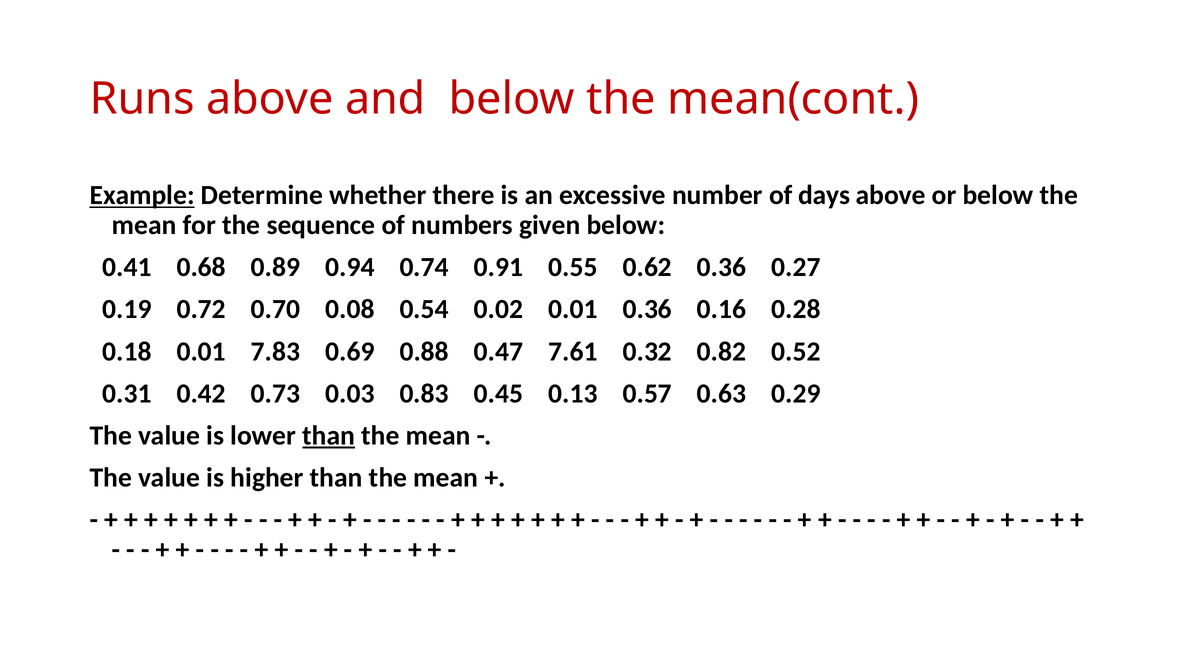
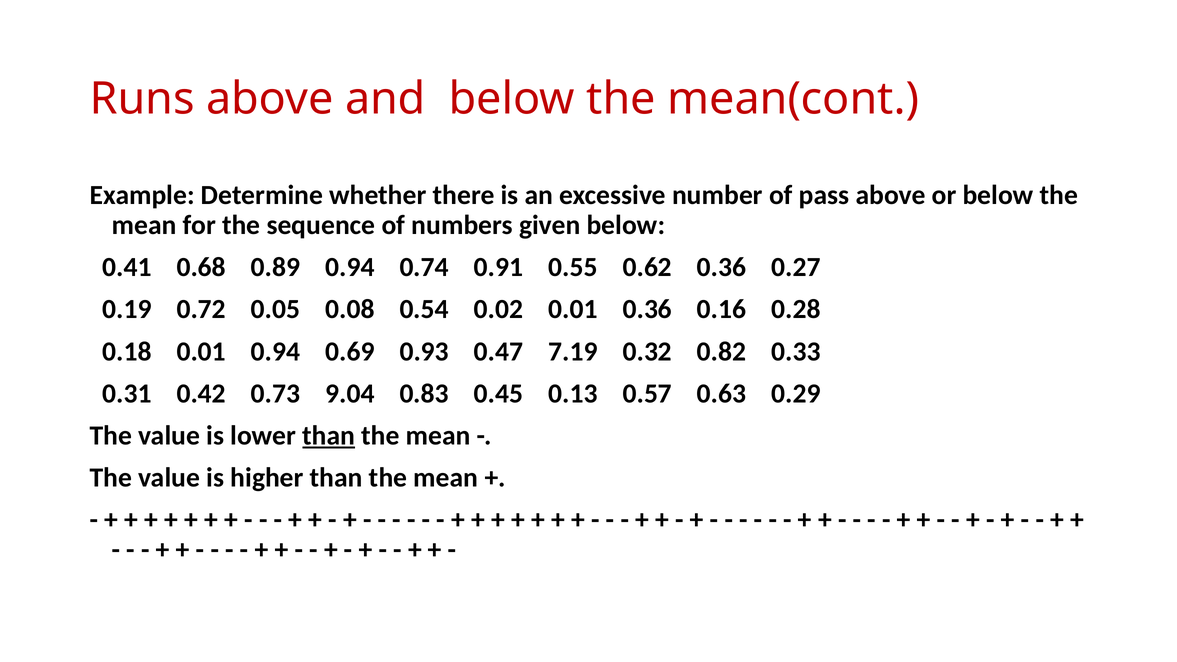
Example underline: present -> none
days: days -> pass
0.70: 0.70 -> 0.05
0.01 7.83: 7.83 -> 0.94
0.88: 0.88 -> 0.93
7.61: 7.61 -> 7.19
0.52: 0.52 -> 0.33
0.03: 0.03 -> 9.04
